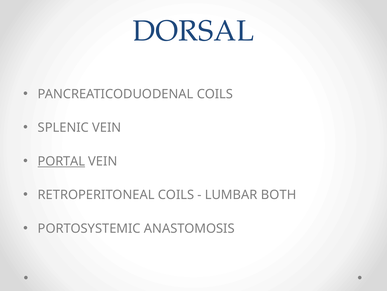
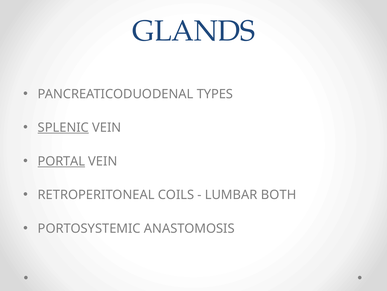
DORSAL: DORSAL -> GLANDS
PANCREATICODUODENAL COILS: COILS -> TYPES
SPLENIC underline: none -> present
